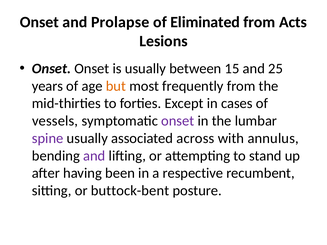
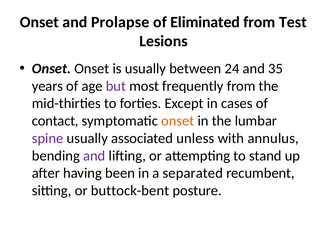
Acts: Acts -> Test
15: 15 -> 24
25: 25 -> 35
but colour: orange -> purple
vessels: vessels -> contact
onset at (178, 121) colour: purple -> orange
across: across -> unless
respective: respective -> separated
